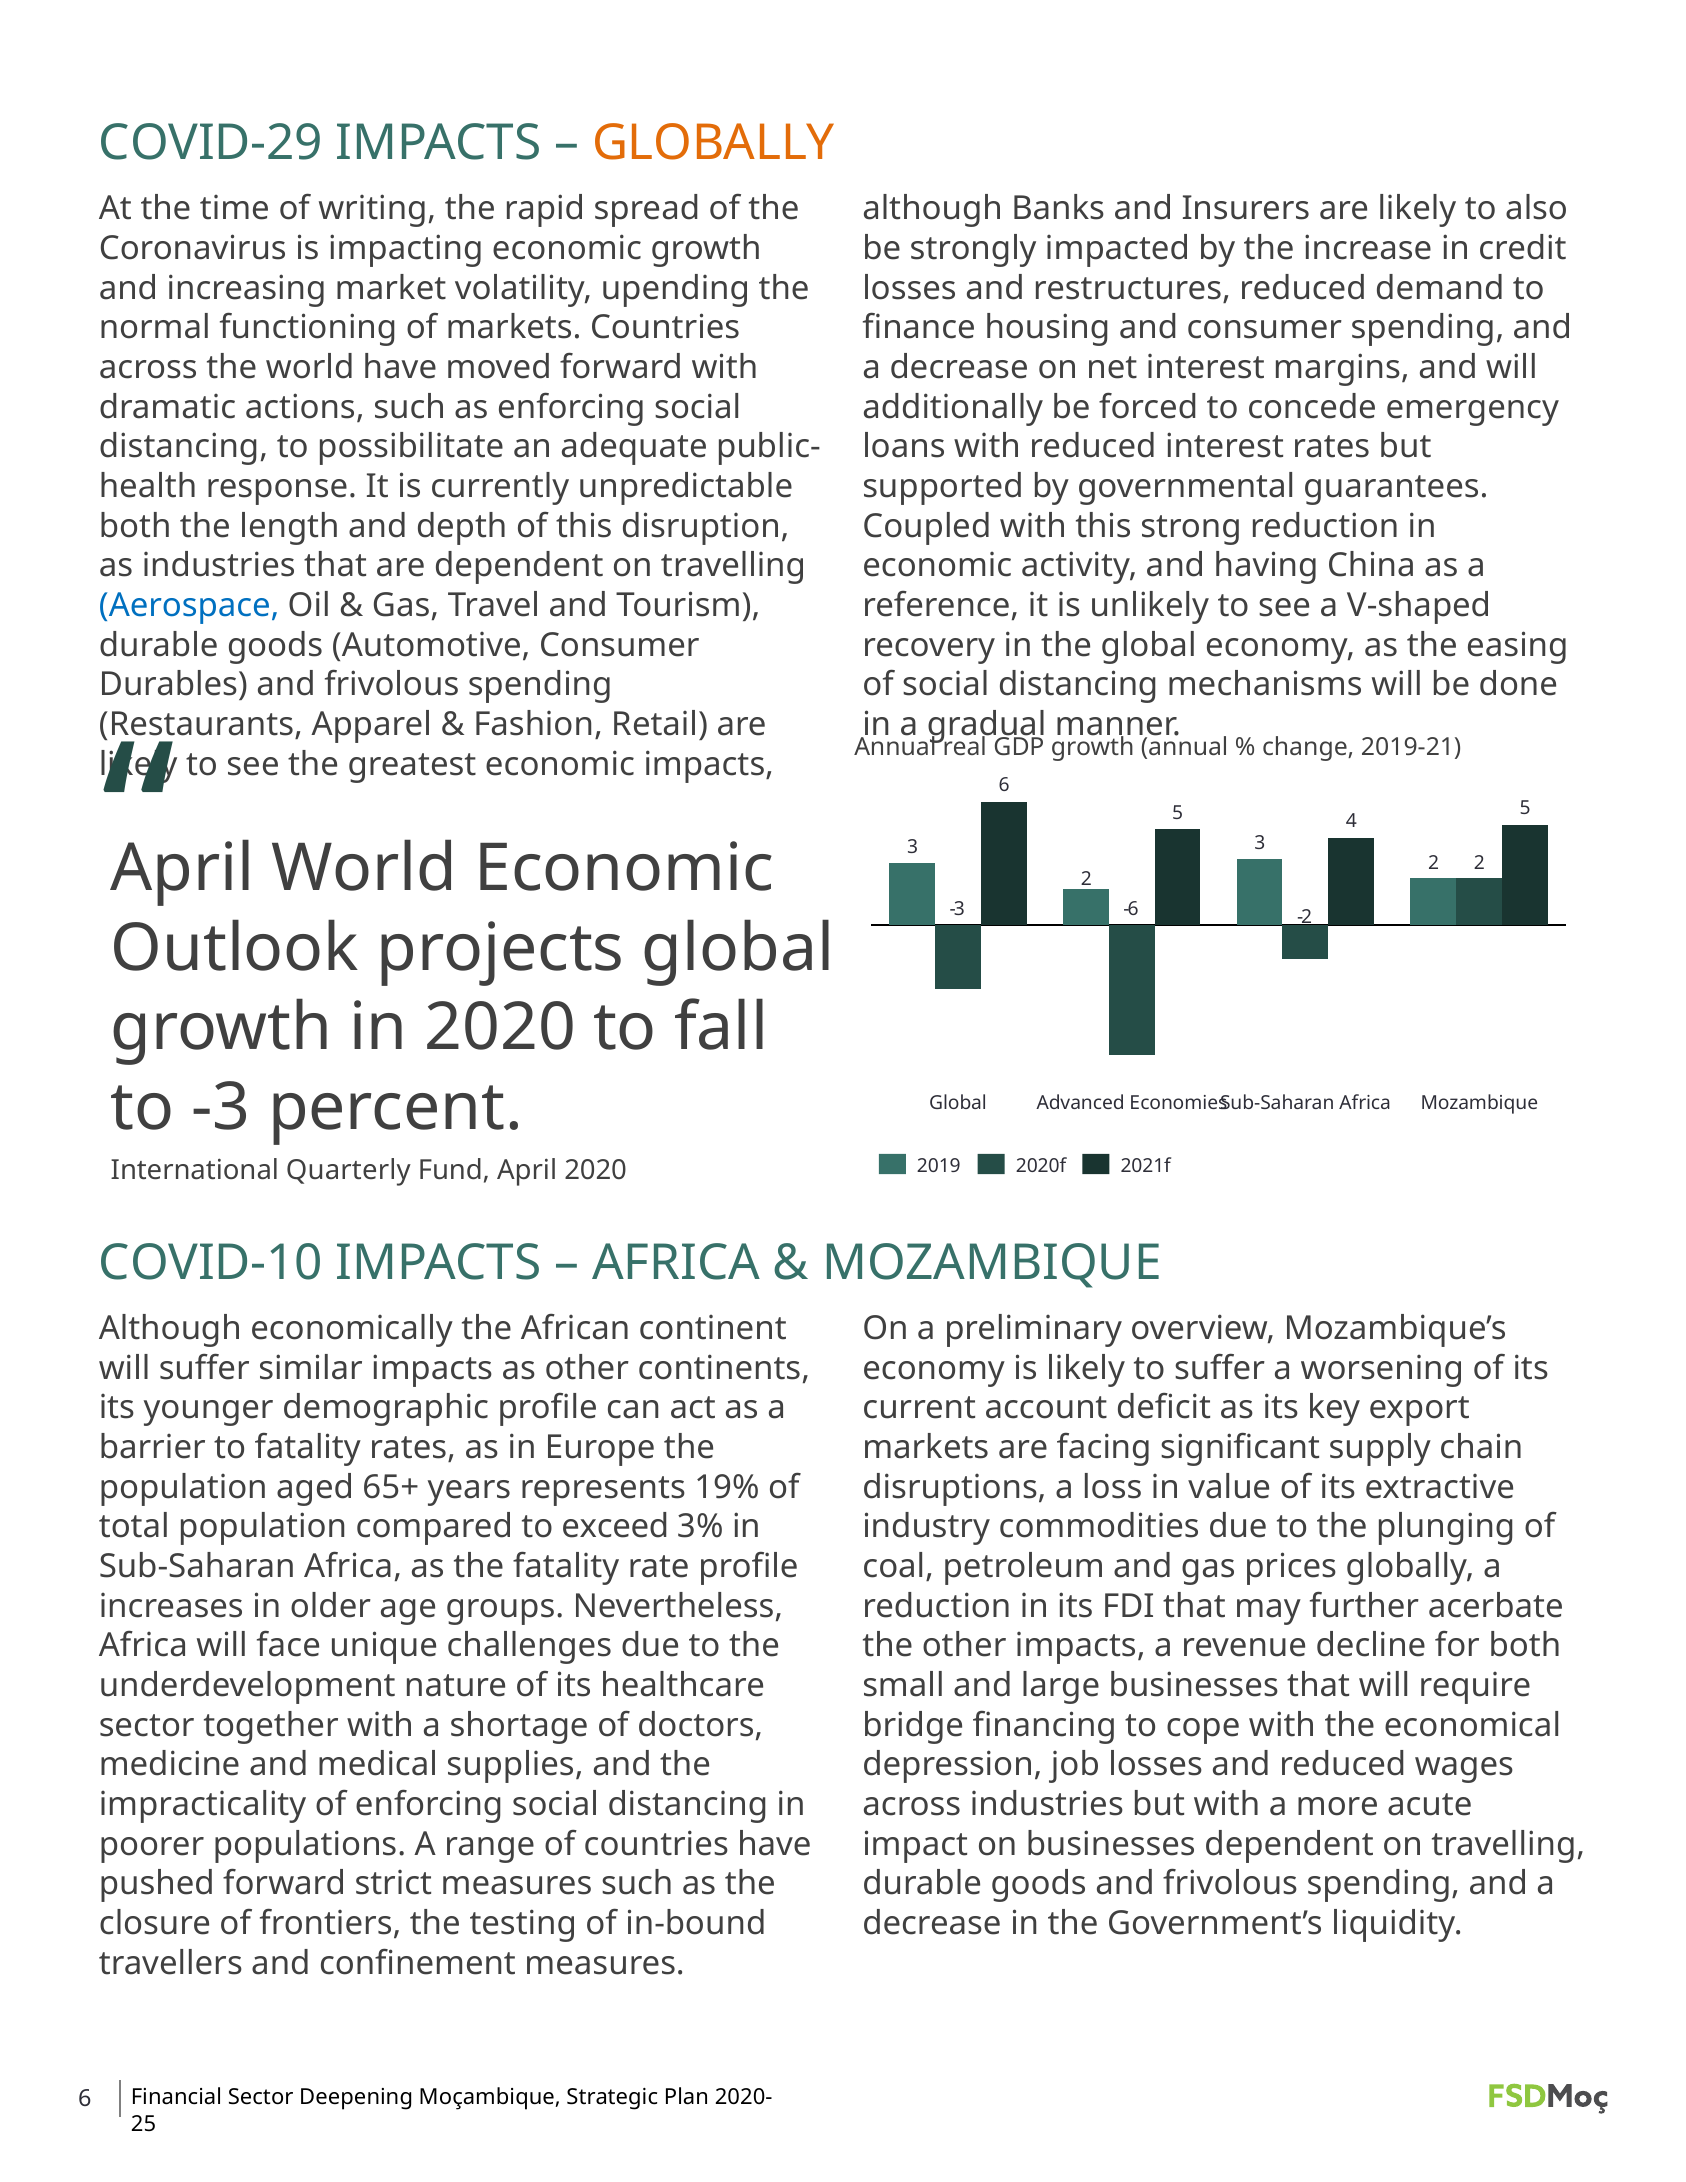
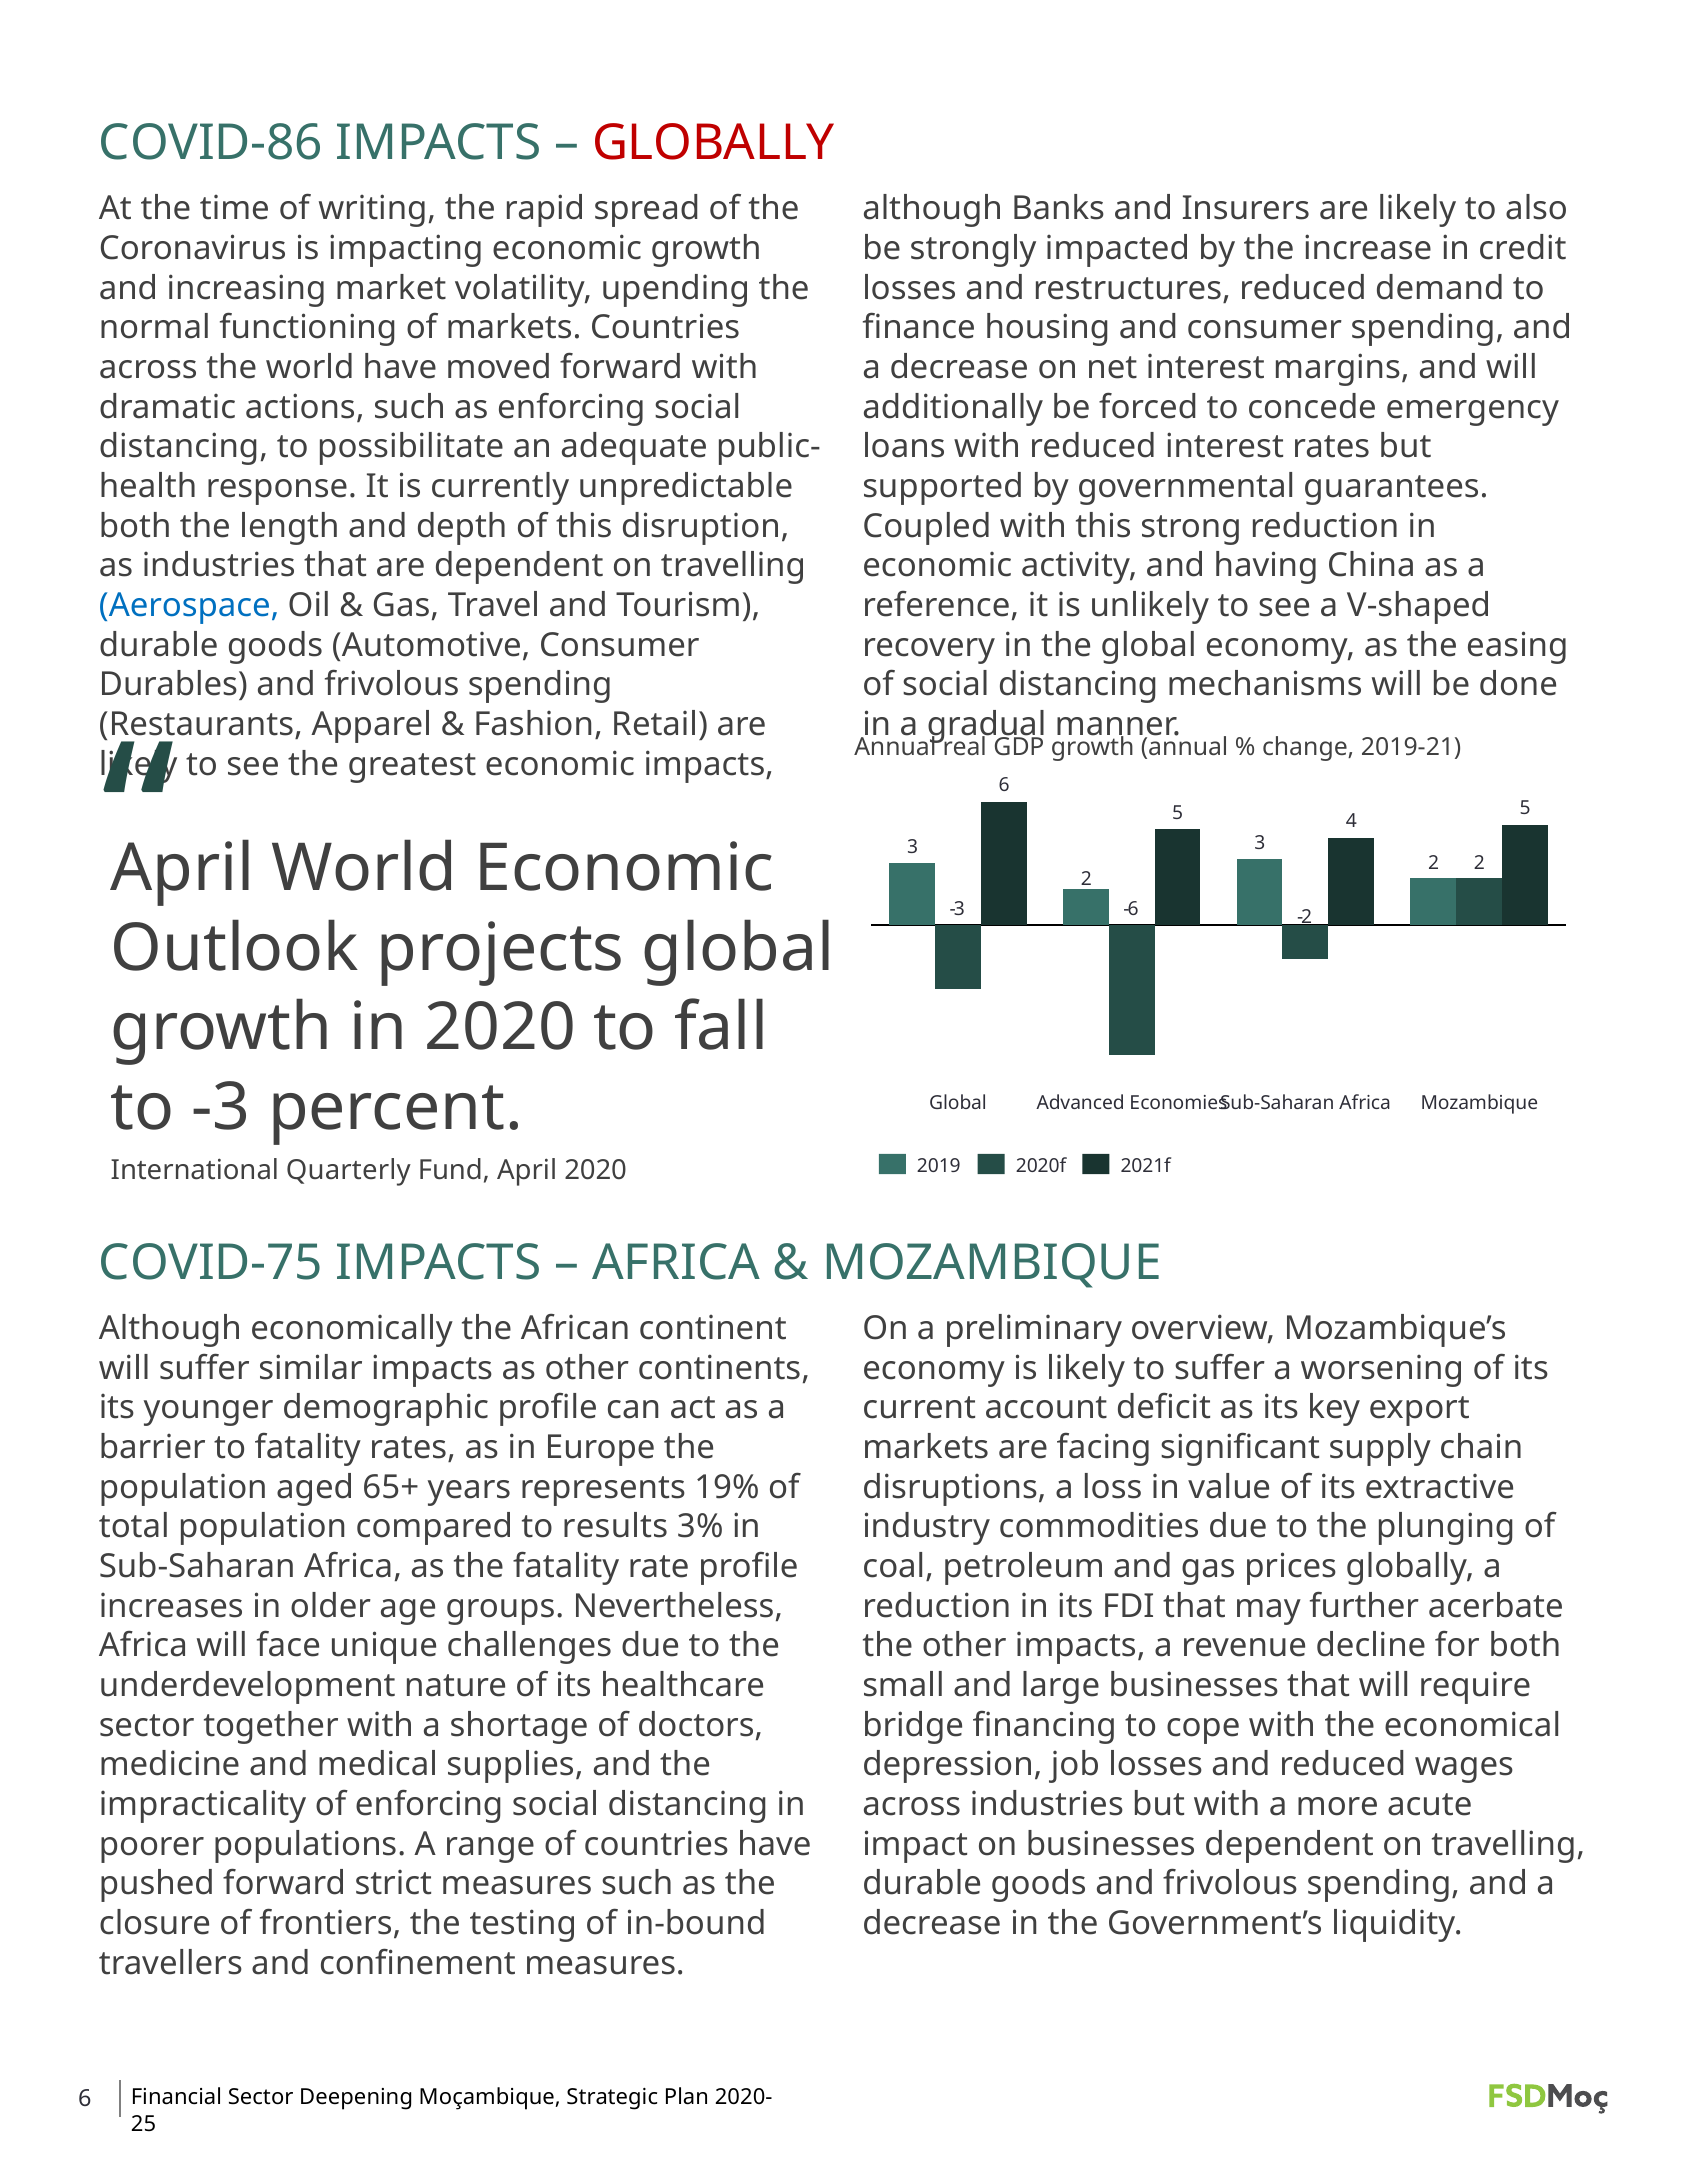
COVID-29: COVID-29 -> COVID-86
GLOBALLY at (713, 143) colour: orange -> red
COVID-10: COVID-10 -> COVID-75
exceed: exceed -> results
